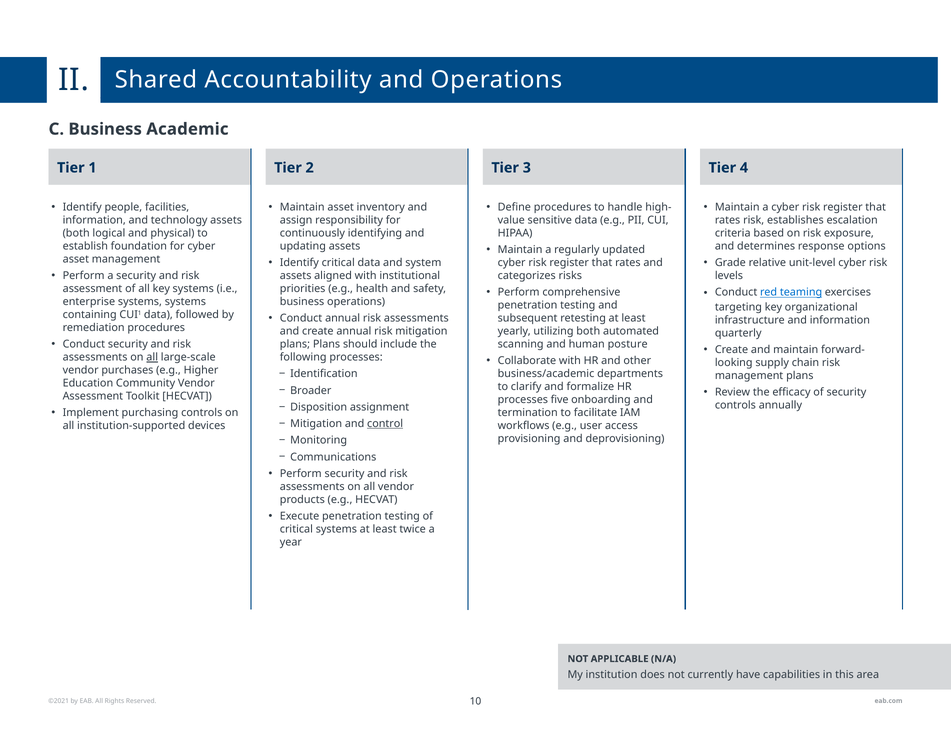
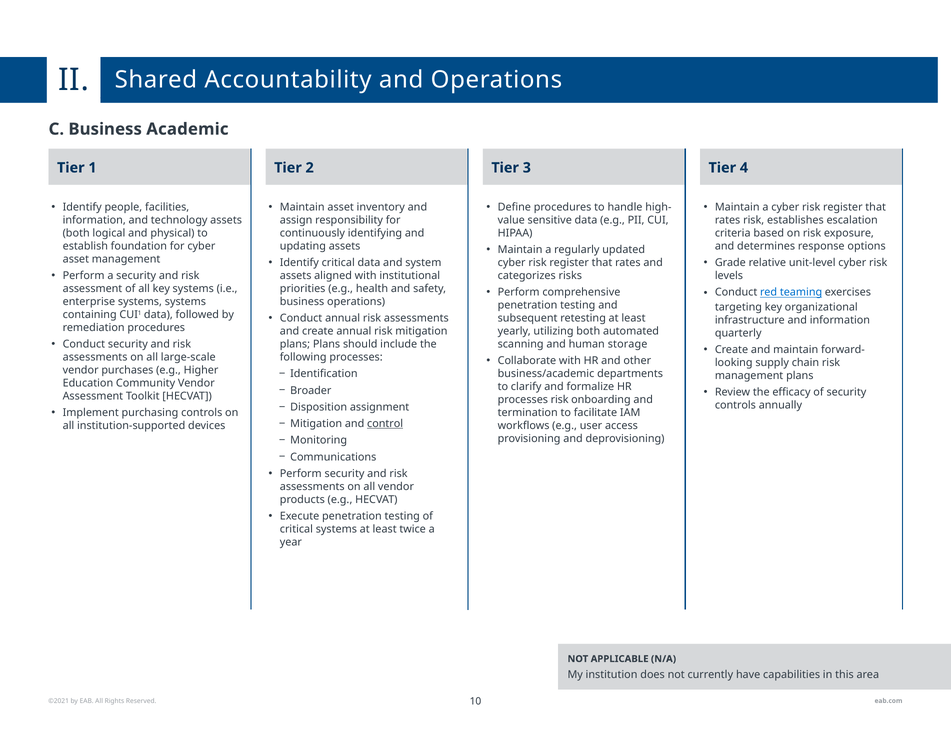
posture: posture -> storage
all at (152, 357) underline: present -> none
processes five: five -> risk
